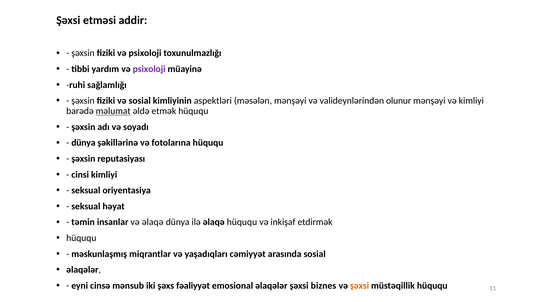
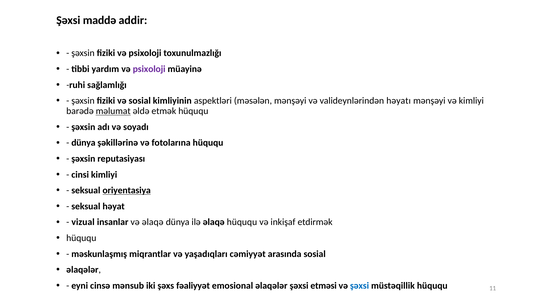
etməsi: etməsi -> maddə
olunur: olunur -> həyatı
oriyentasiya underline: none -> present
təmin: təmin -> vizual
biznes: biznes -> etməsi
şəxsi at (360, 286) colour: orange -> blue
